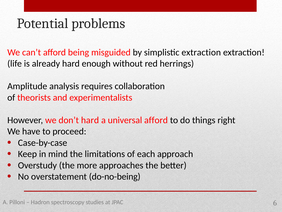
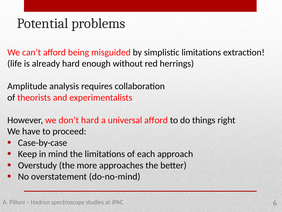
simplistic extraction: extraction -> limitations
do-no-being: do-no-being -> do-no-mind
